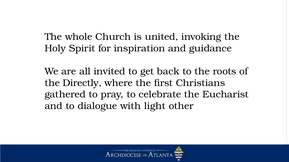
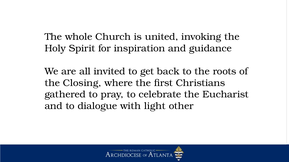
Directly: Directly -> Closing
